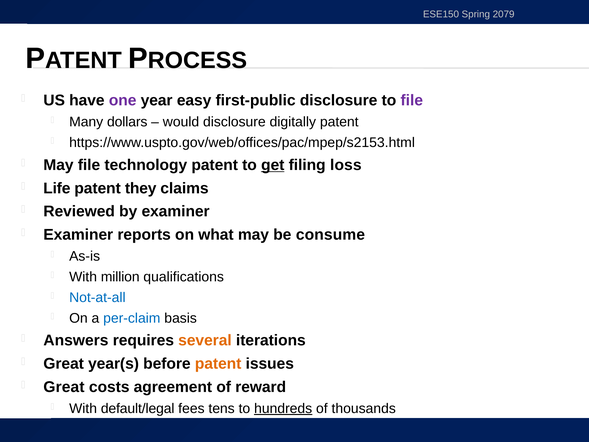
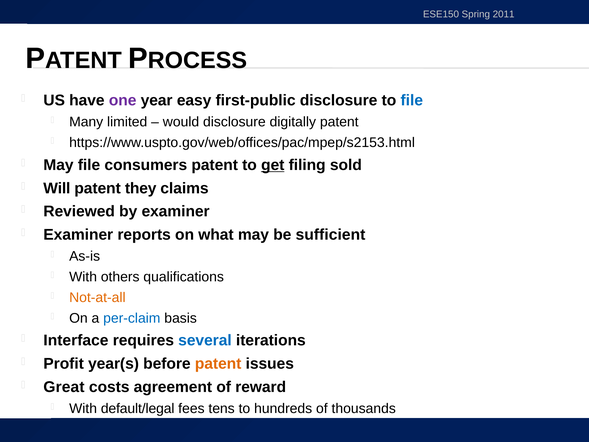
2079: 2079 -> 2011
file at (412, 100) colour: purple -> blue
dollars: dollars -> limited
technology: technology -> consumers
loss: loss -> sold
Life: Life -> Will
consume: consume -> sufficient
million: million -> others
Not-at-all colour: blue -> orange
Answers: Answers -> Interface
several colour: orange -> blue
Great at (64, 364): Great -> Profit
hundreds underline: present -> none
